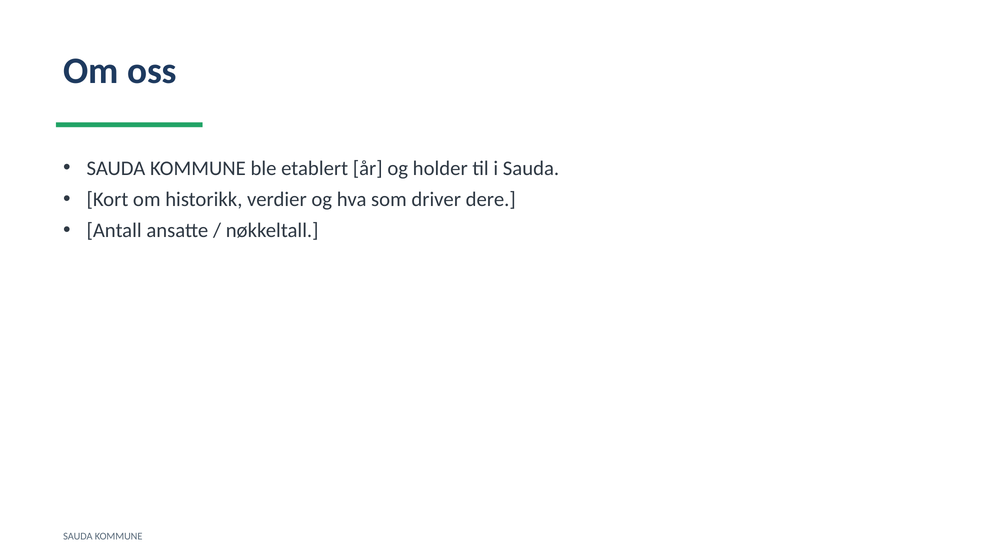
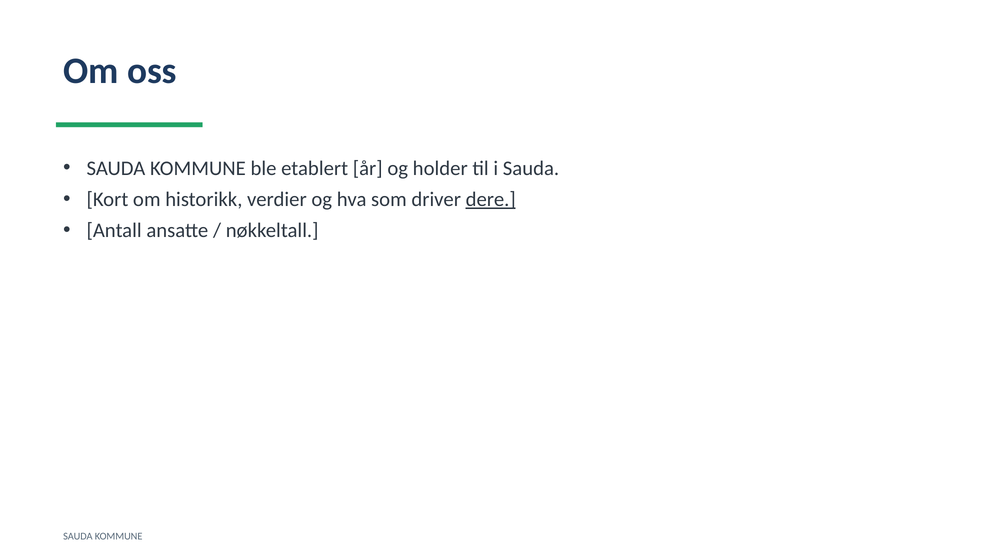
dere underline: none -> present
